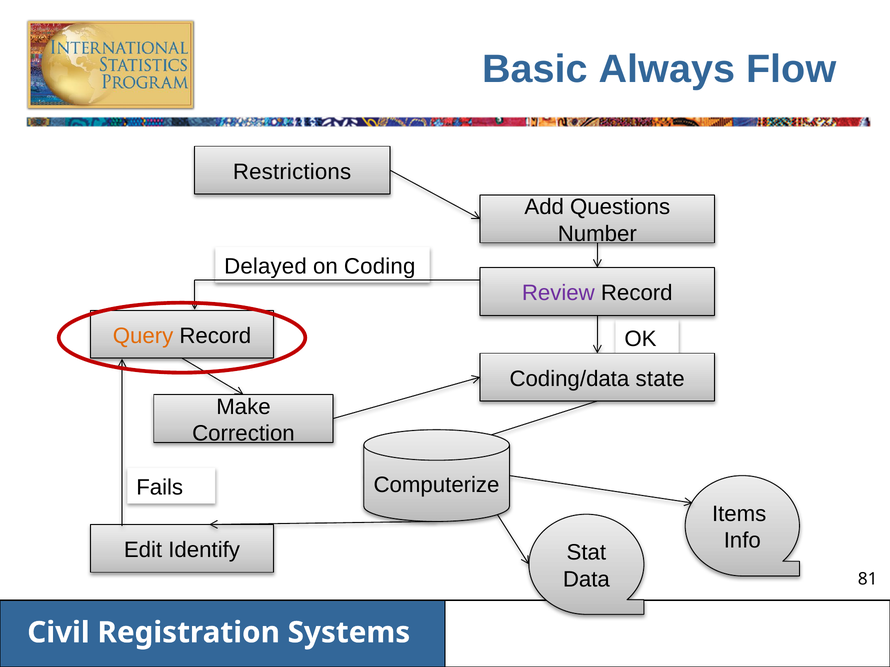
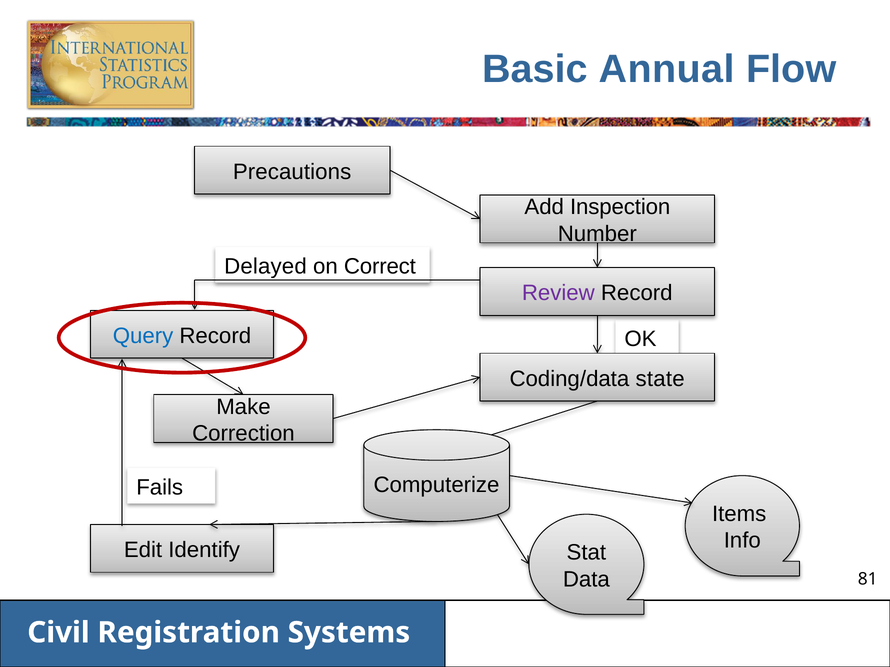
Always: Always -> Annual
Restrictions: Restrictions -> Precautions
Questions: Questions -> Inspection
Coding: Coding -> Correct
Query colour: orange -> blue
